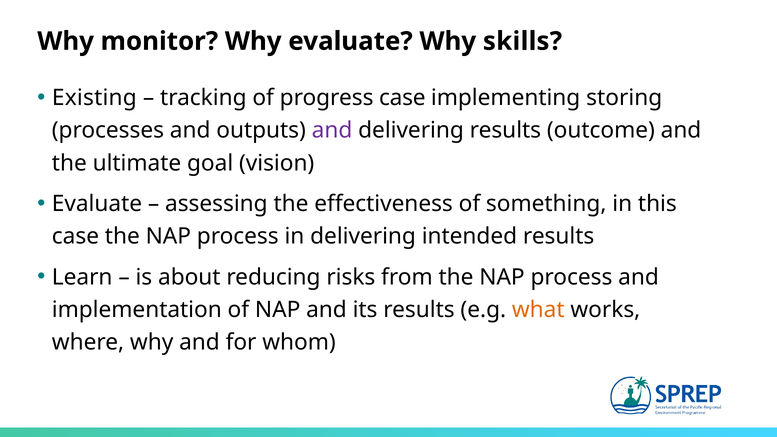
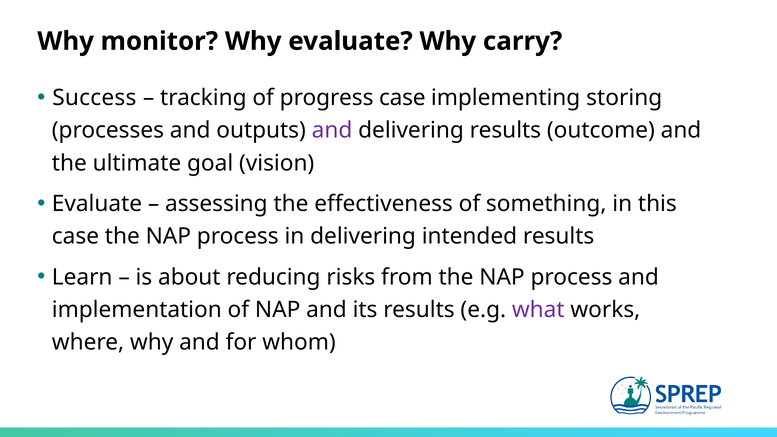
skills: skills -> carry
Existing: Existing -> Success
what colour: orange -> purple
